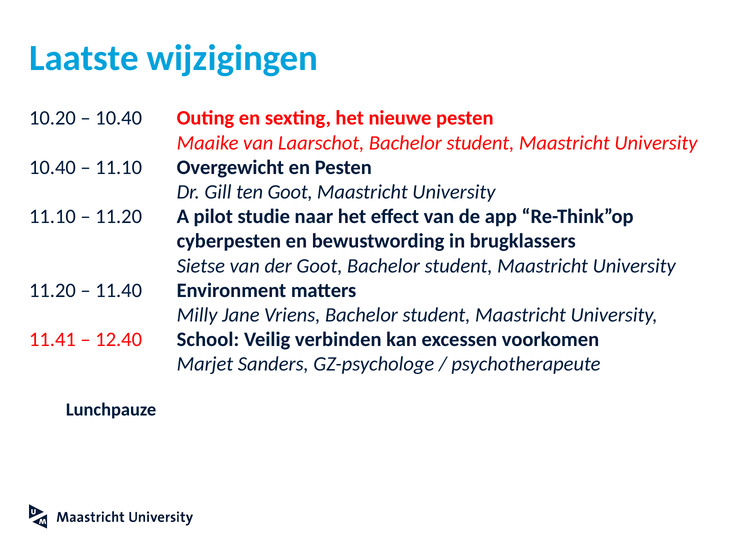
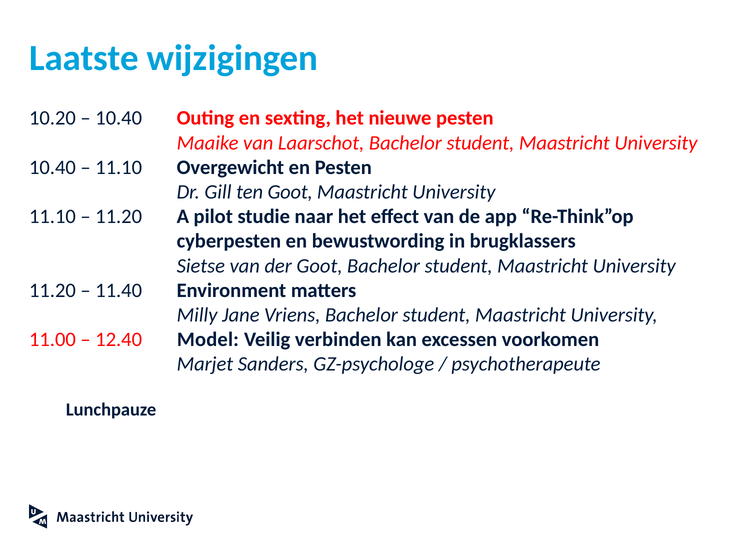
11.41: 11.41 -> 11.00
School: School -> Model
